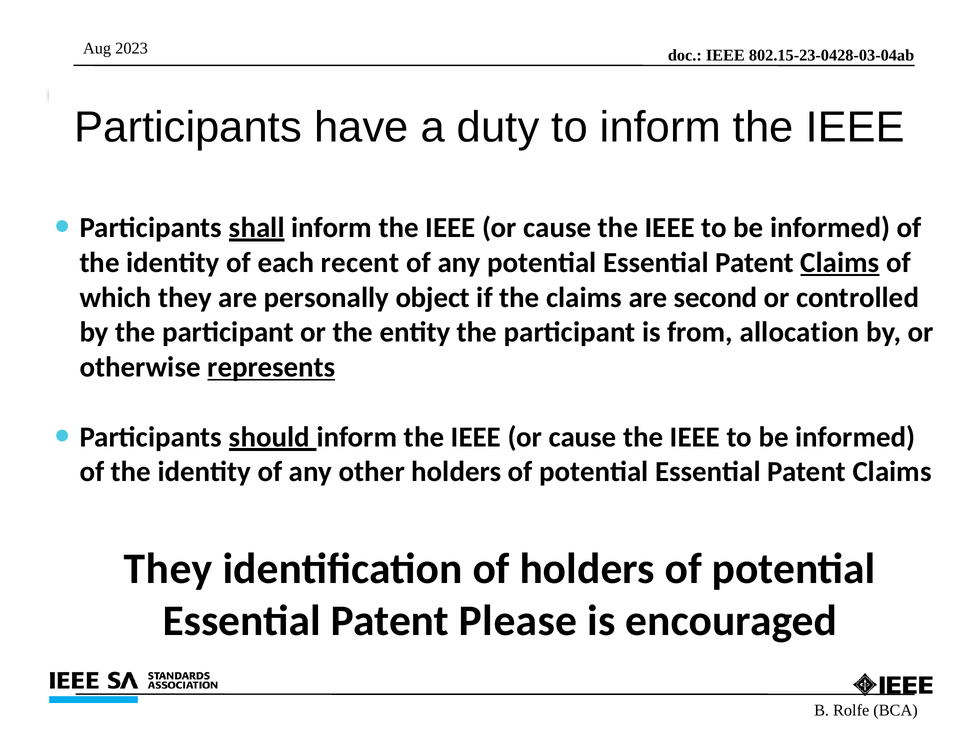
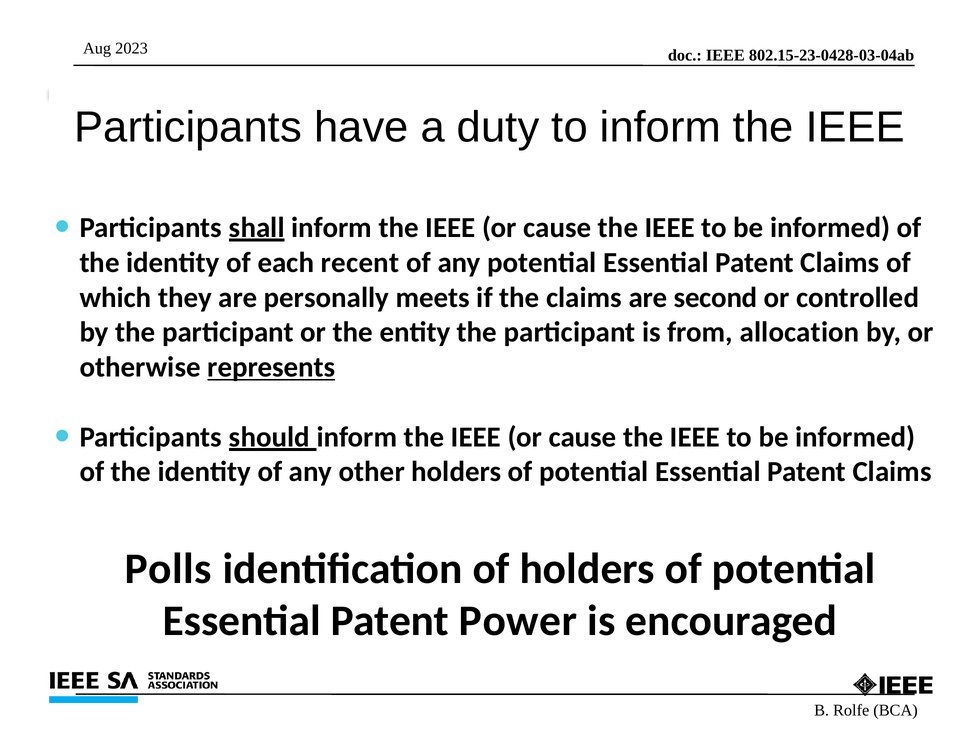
Claims at (840, 263) underline: present -> none
object: object -> meets
They at (168, 569): They -> Polls
Please: Please -> Power
